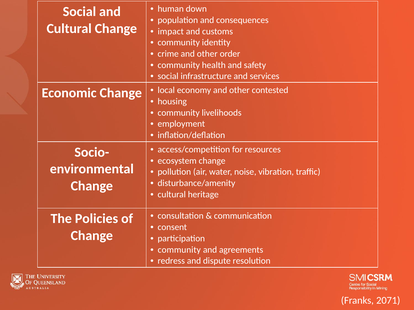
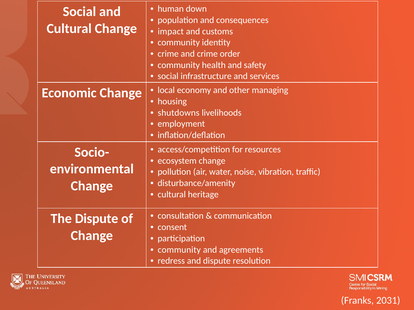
crime and other: other -> crime
contested: contested -> managing
community at (179, 113): community -> shutdowns
The Policies: Policies -> Dispute
2071: 2071 -> 2031
